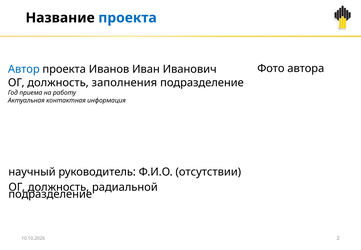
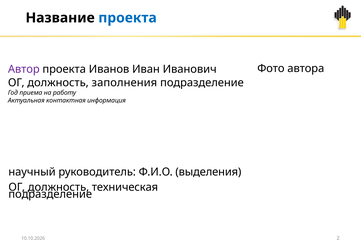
Автор colour: blue -> purple
отсутствии: отсутствии -> выделения
радиальной: радиальной -> техническая
